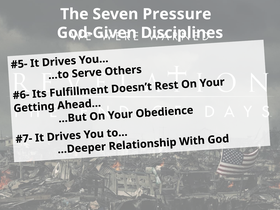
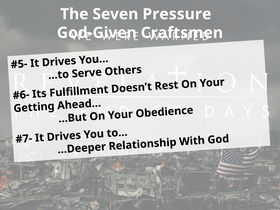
Disciplines: Disciplines -> Craftsmen
